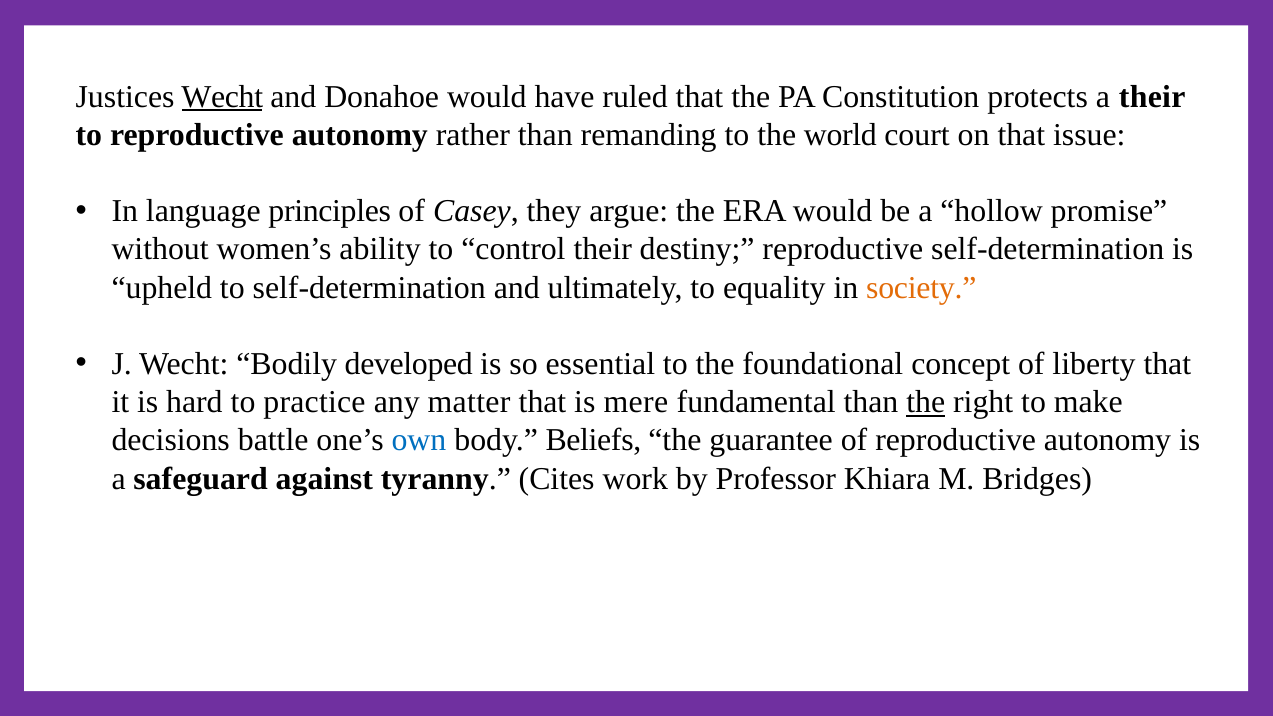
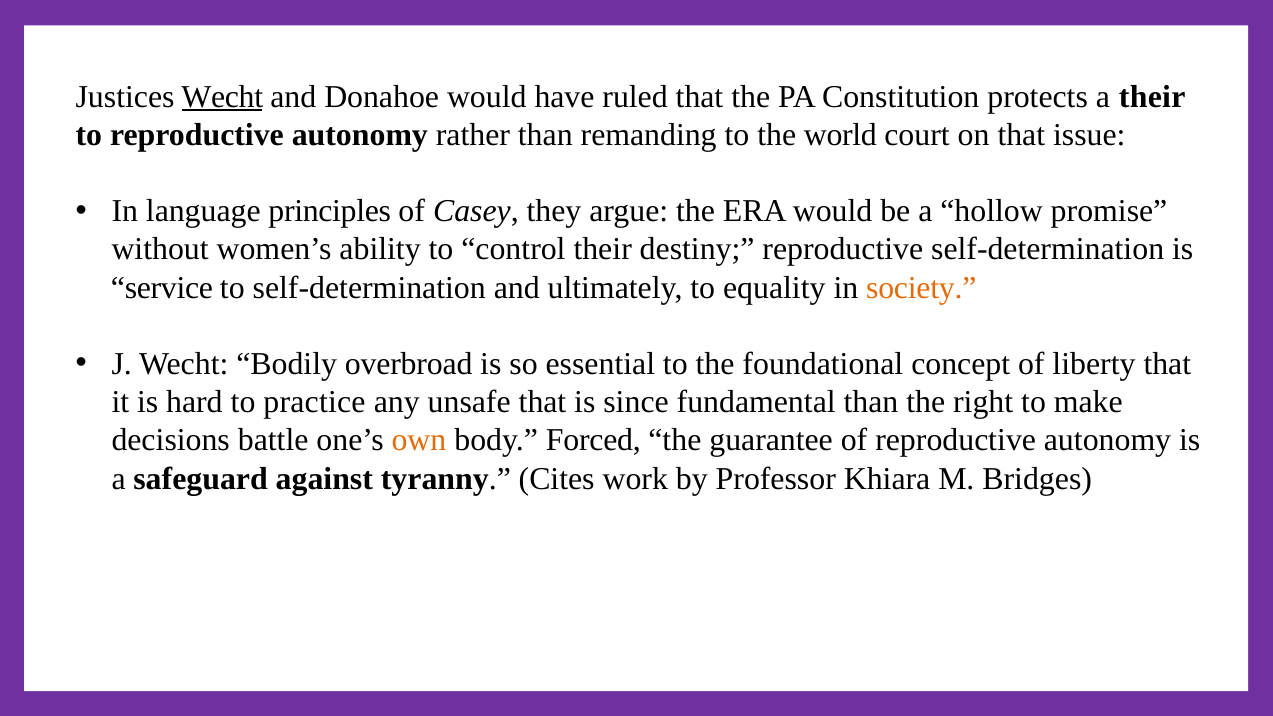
upheld: upheld -> service
developed: developed -> overbroad
matter: matter -> unsafe
mere: mere -> since
the at (926, 402) underline: present -> none
own colour: blue -> orange
Beliefs: Beliefs -> Forced
